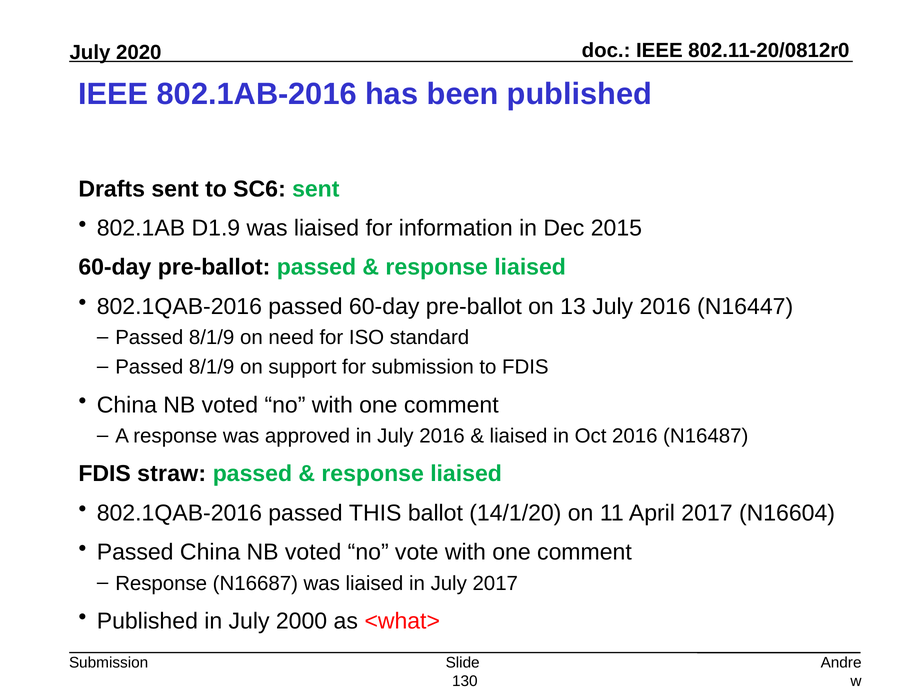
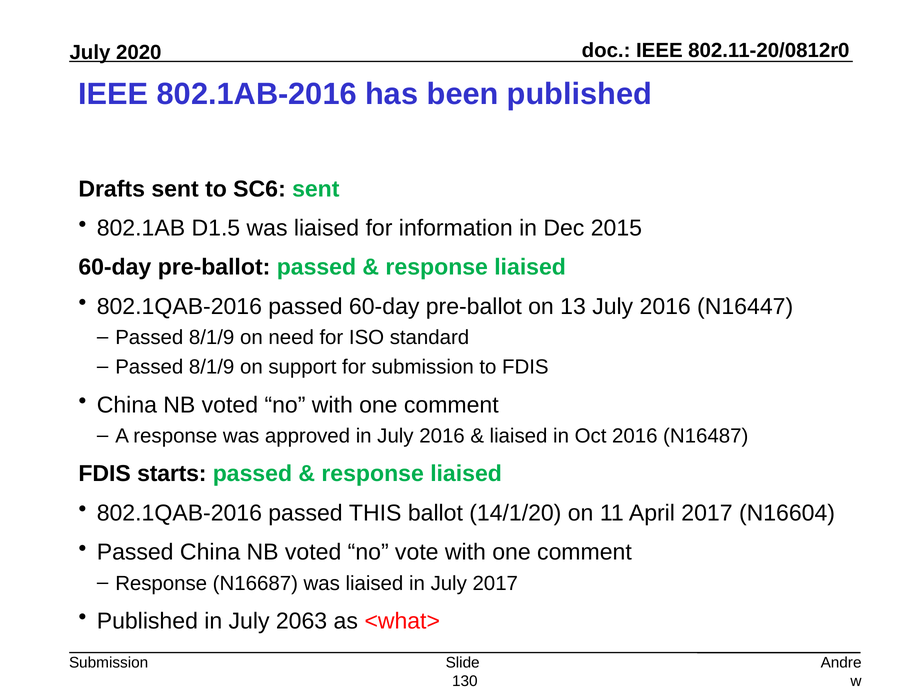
D1.9: D1.9 -> D1.5
straw: straw -> starts
2000: 2000 -> 2063
